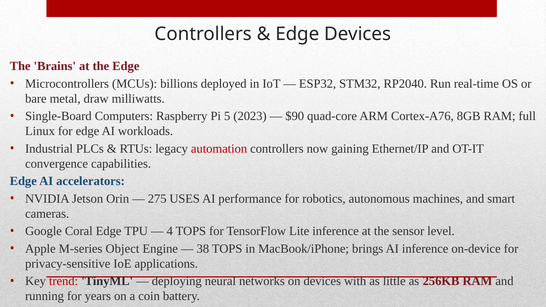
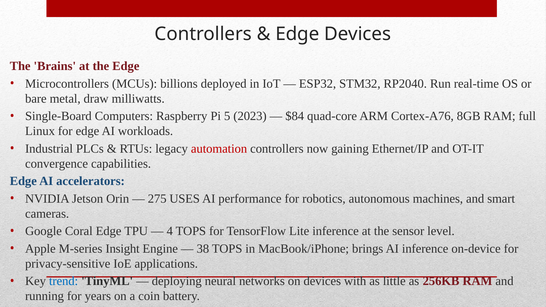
$90: $90 -> $84
Object: Object -> Insight
trend colour: red -> blue
